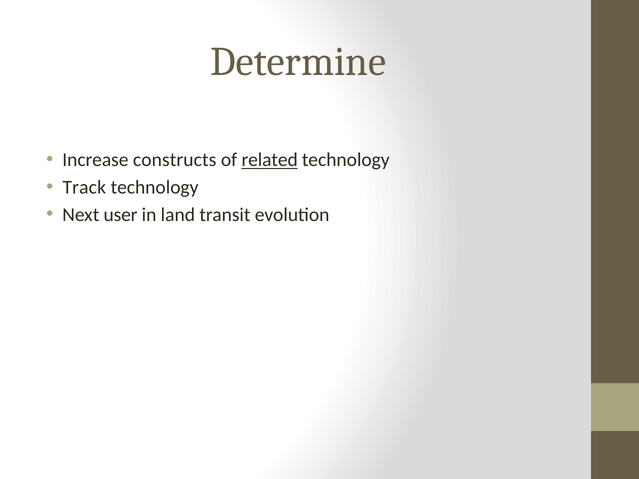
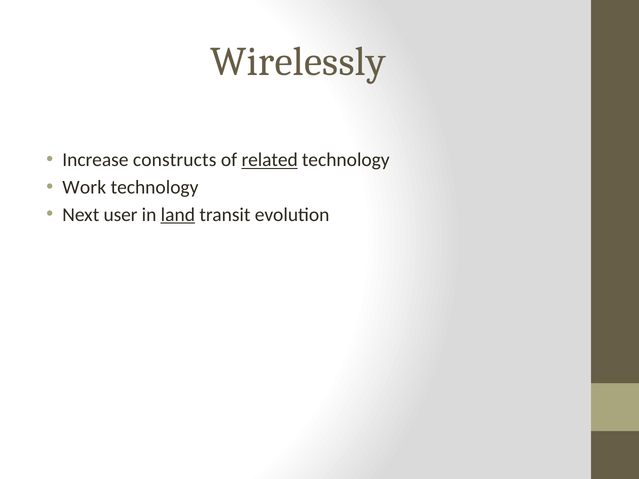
Determine: Determine -> Wirelessly
Track: Track -> Work
land underline: none -> present
